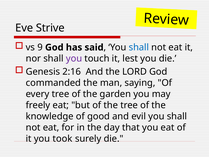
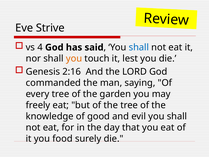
9: 9 -> 4
you at (74, 58) colour: purple -> orange
took: took -> food
